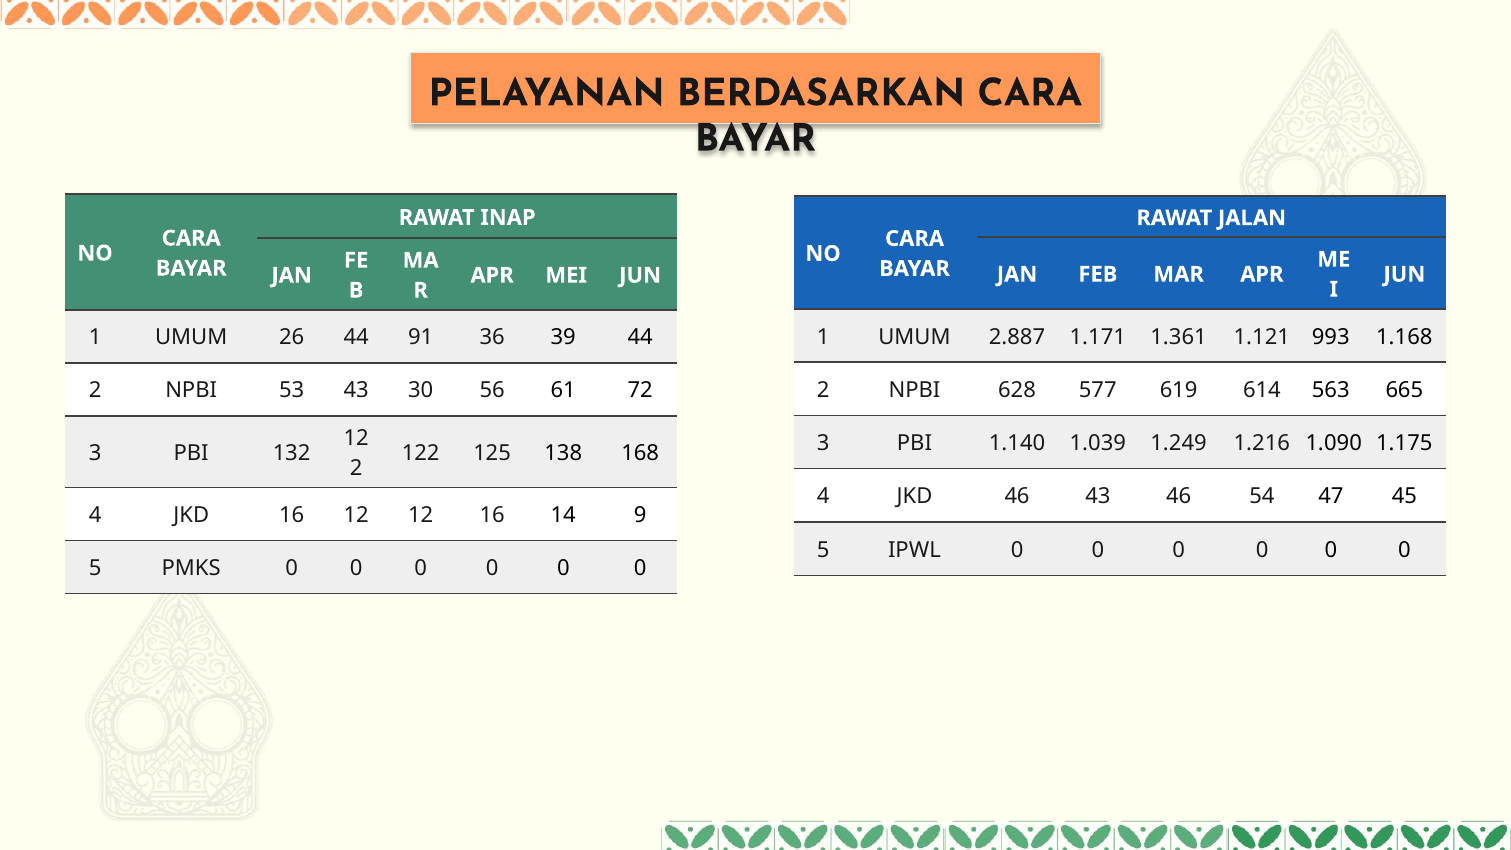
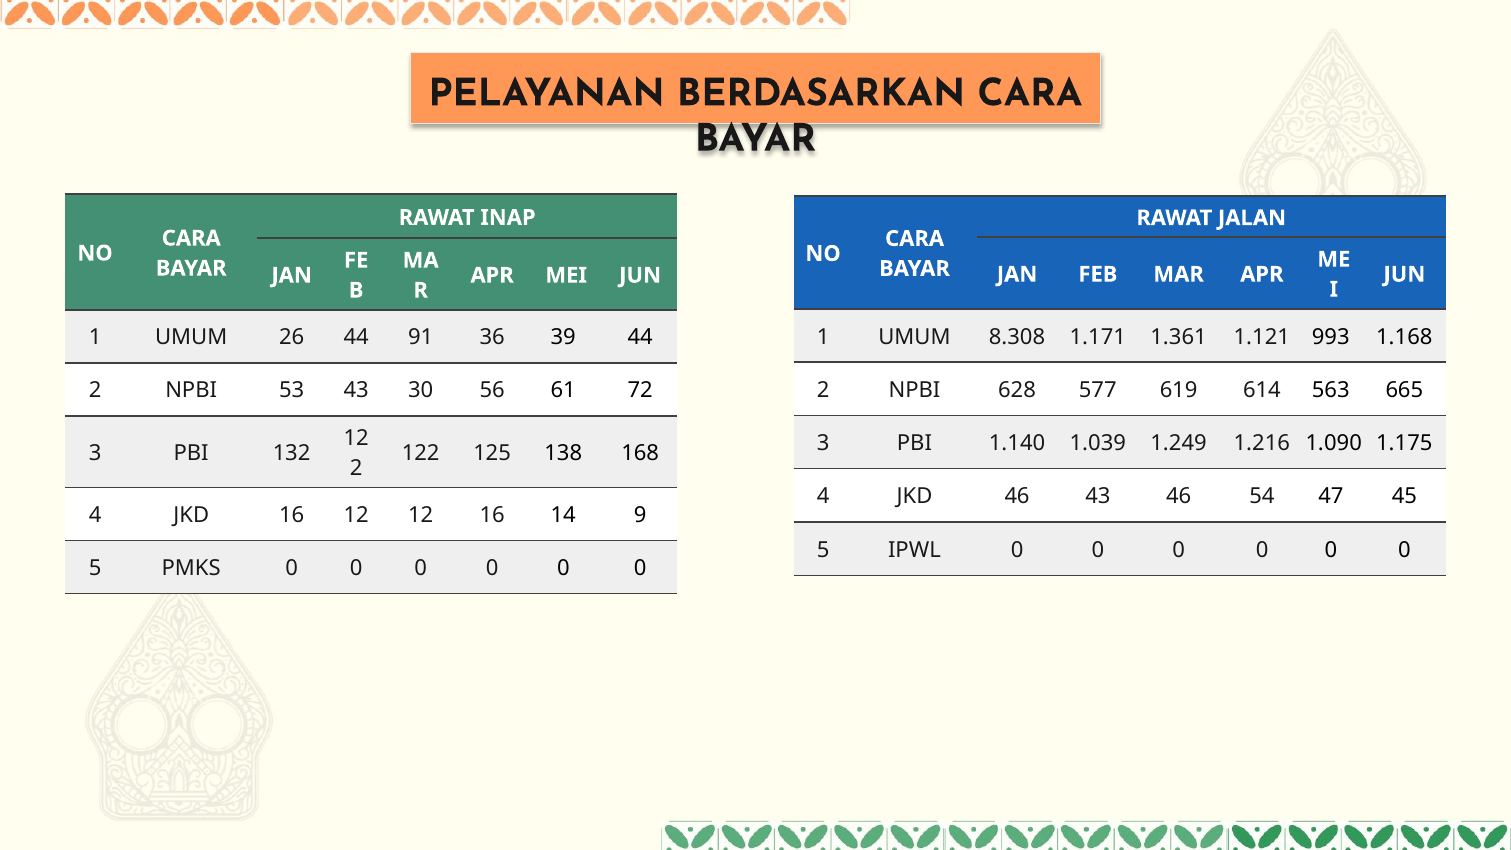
2.887: 2.887 -> 8.308
